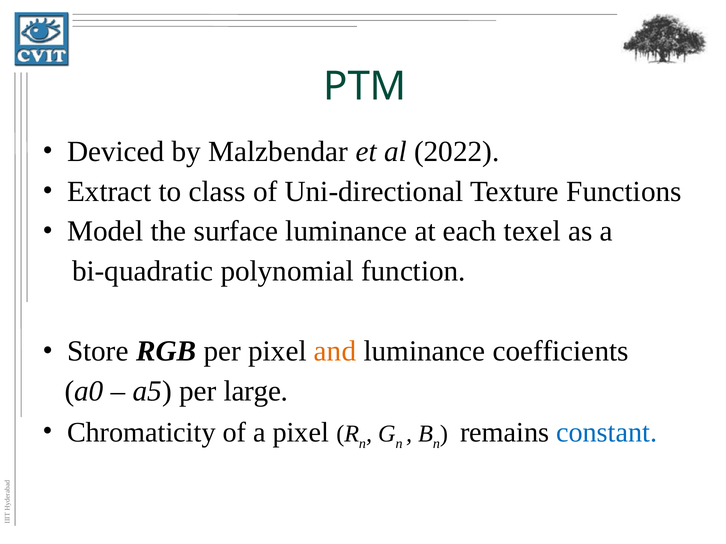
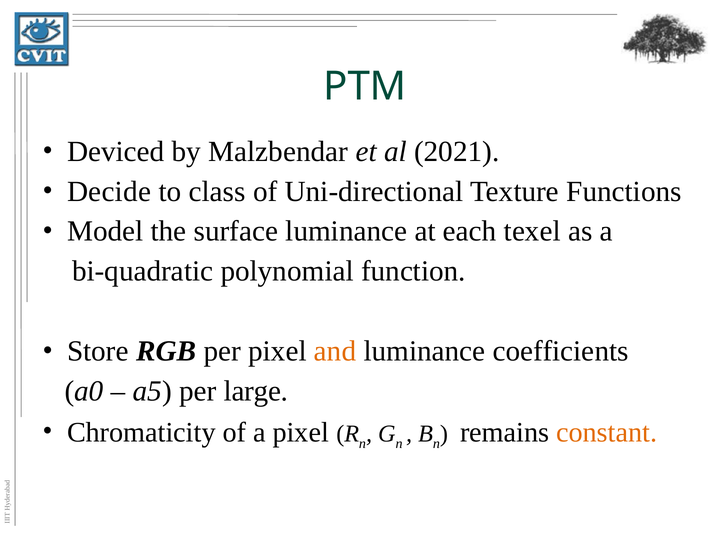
2022: 2022 -> 2021
Extract: Extract -> Decide
constant colour: blue -> orange
